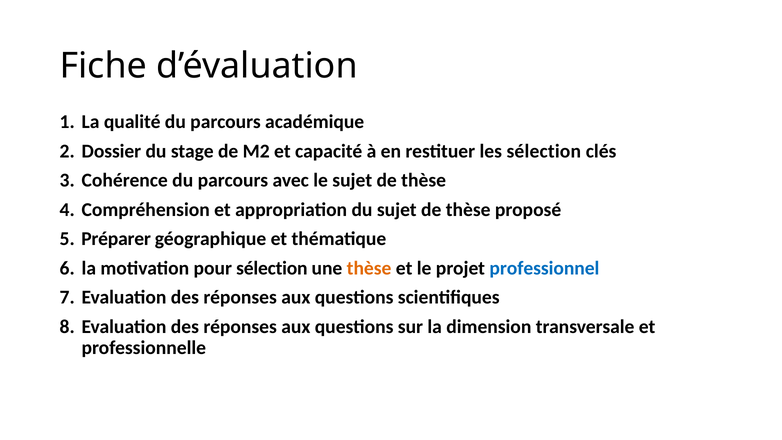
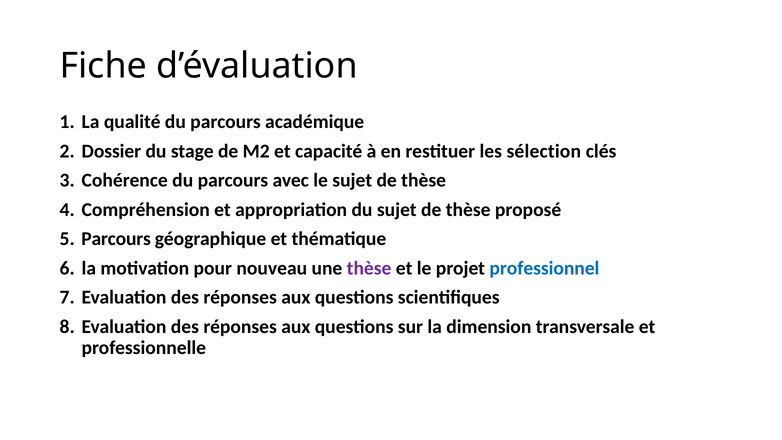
Préparer at (116, 239): Préparer -> Parcours
pour sélection: sélection -> nouveau
thèse at (369, 268) colour: orange -> purple
